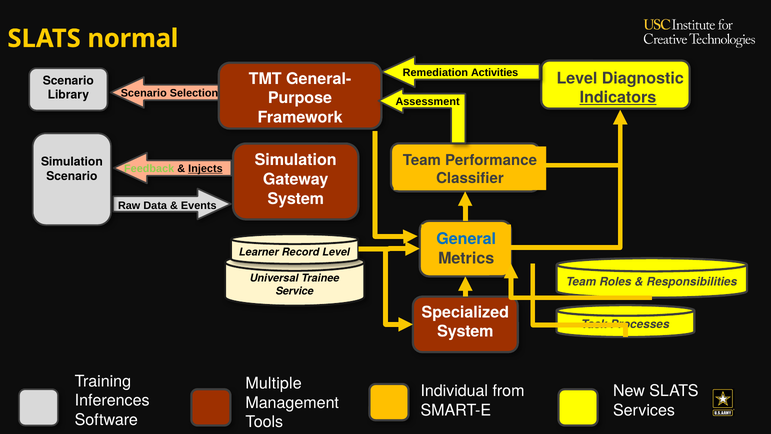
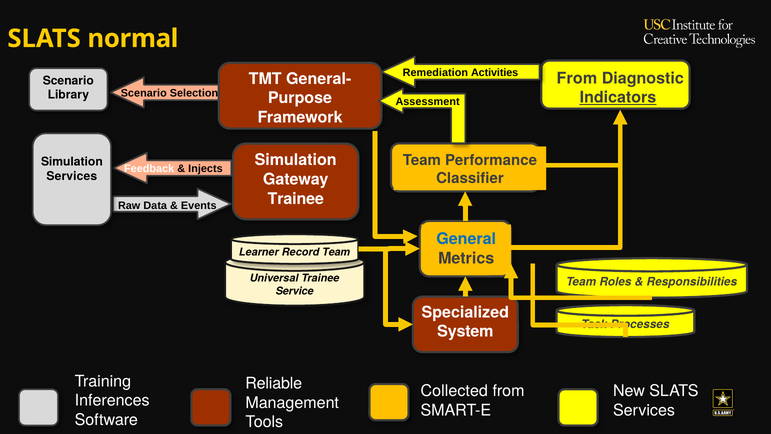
Level at (577, 78): Level -> From
Feedback colour: light green -> white
Injects underline: present -> none
Scenario at (72, 176): Scenario -> Services
System at (296, 199): System -> Trainee
Record Level: Level -> Team
Multiple: Multiple -> Reliable
Individual: Individual -> Collected
